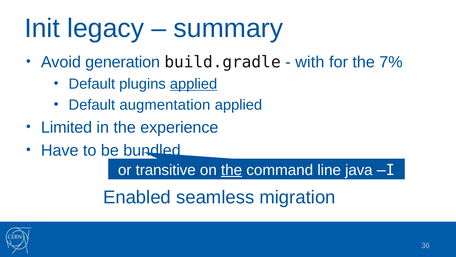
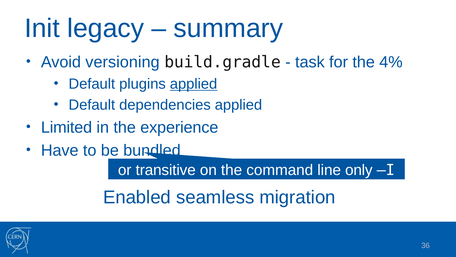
generation: generation -> versioning
with: with -> task
7%: 7% -> 4%
augmentation: augmentation -> dependencies
the at (232, 170) underline: present -> none
java: java -> only
